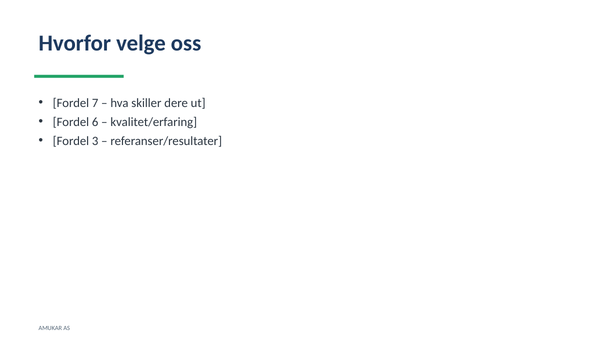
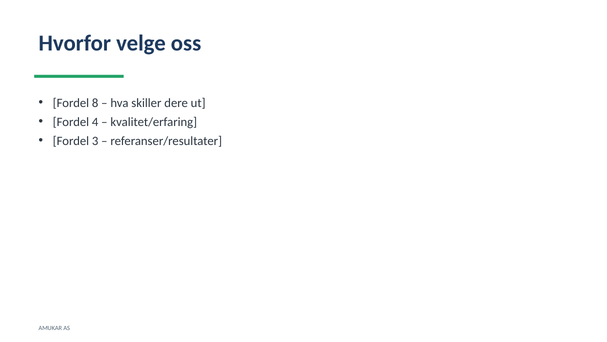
7: 7 -> 8
6: 6 -> 4
